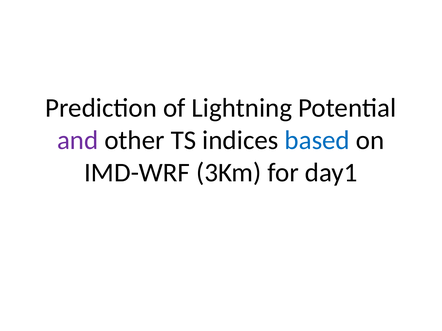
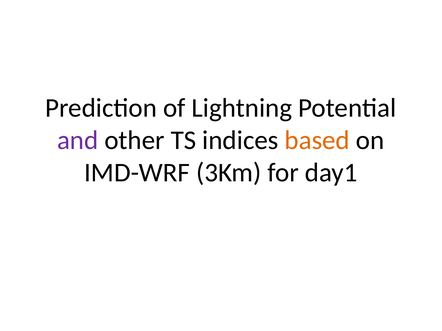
based colour: blue -> orange
